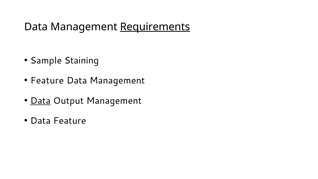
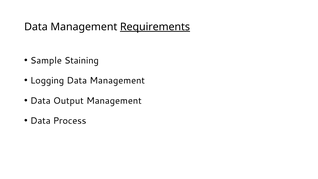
Feature at (47, 81): Feature -> Logging
Data at (40, 101) underline: present -> none
Data Feature: Feature -> Process
